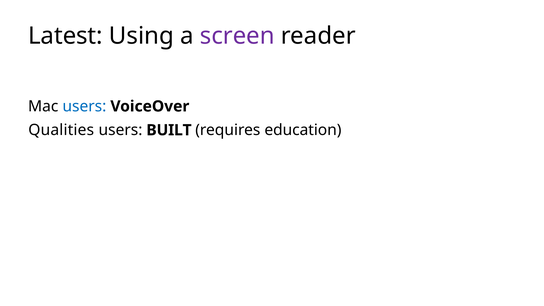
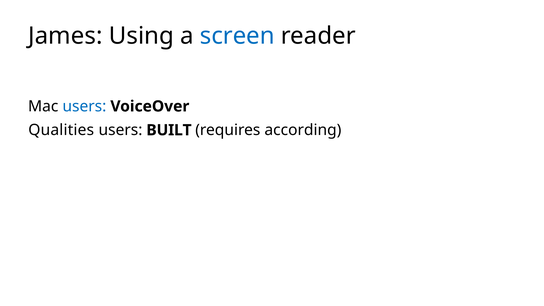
Latest: Latest -> James
screen colour: purple -> blue
education: education -> according
